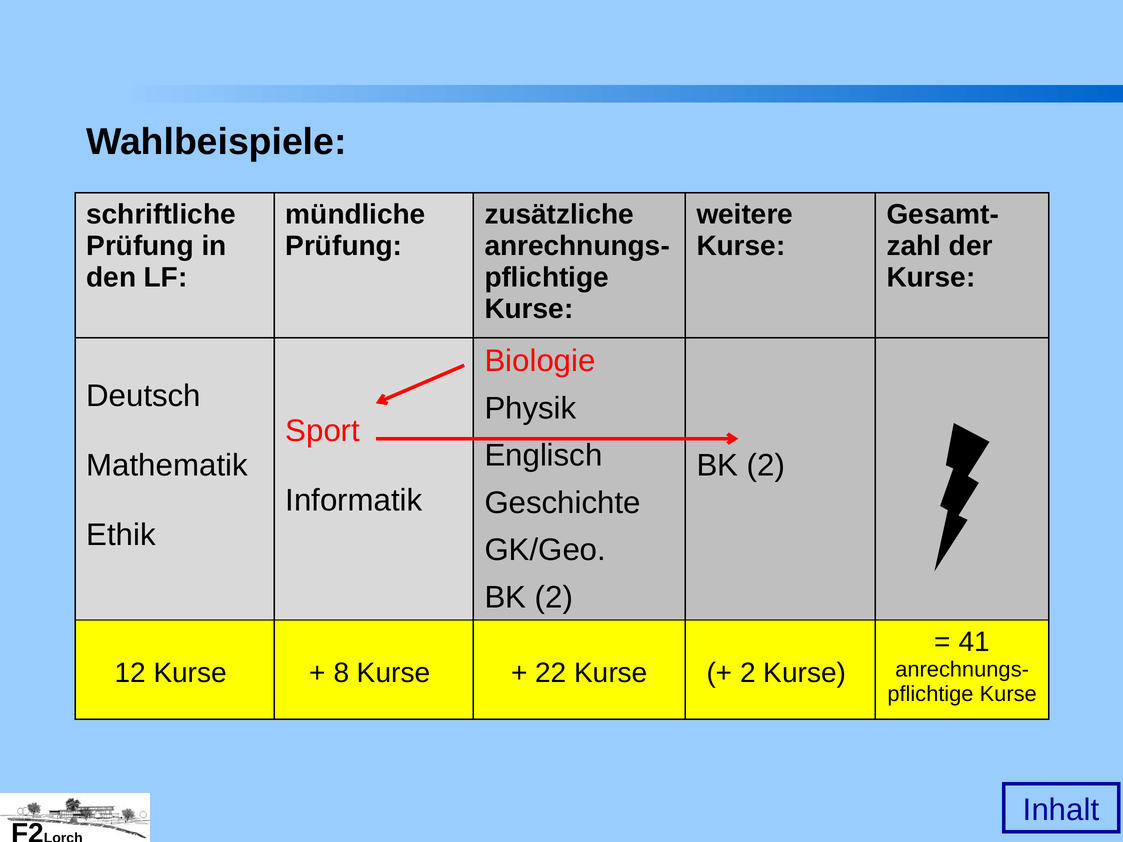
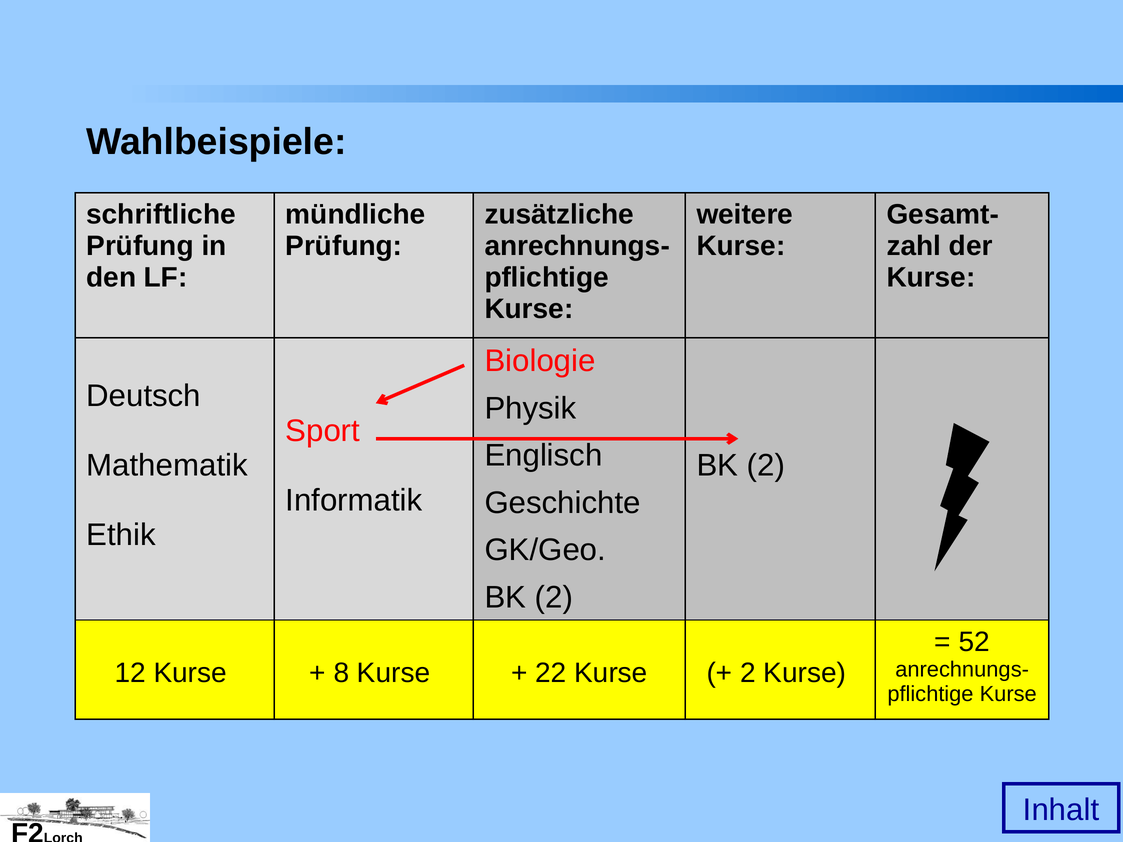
41: 41 -> 52
